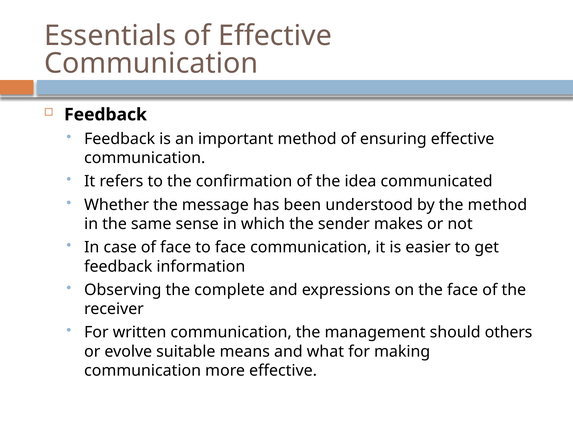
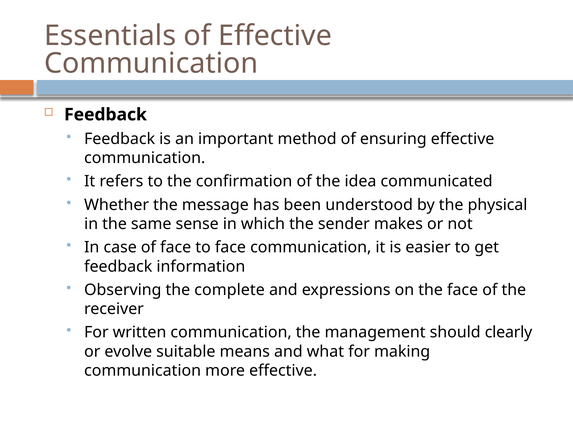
the method: method -> physical
others: others -> clearly
